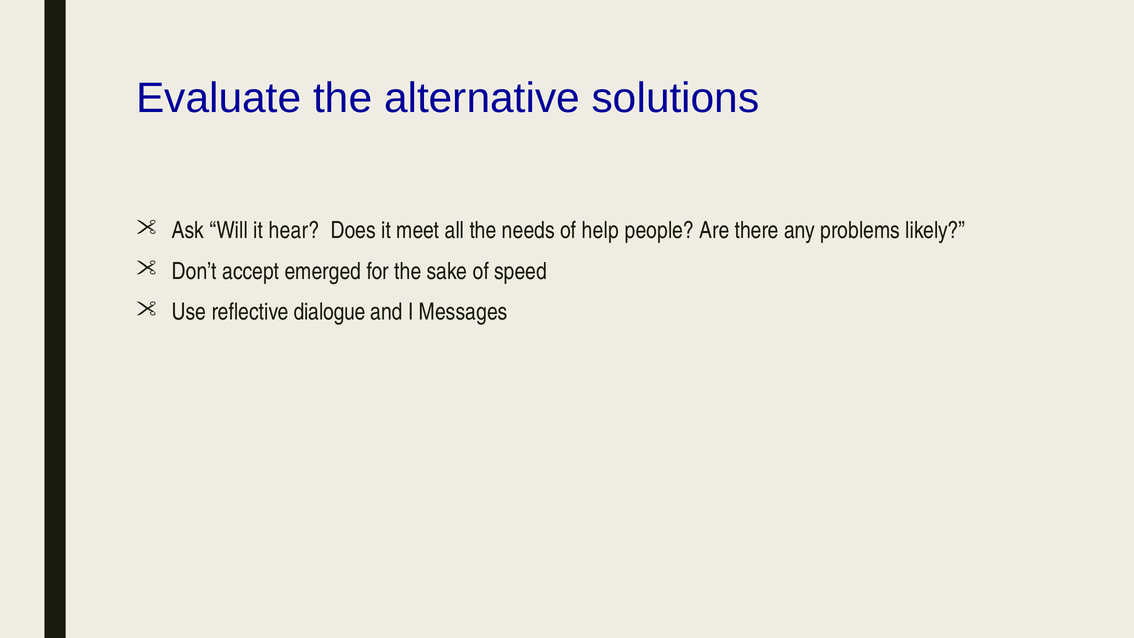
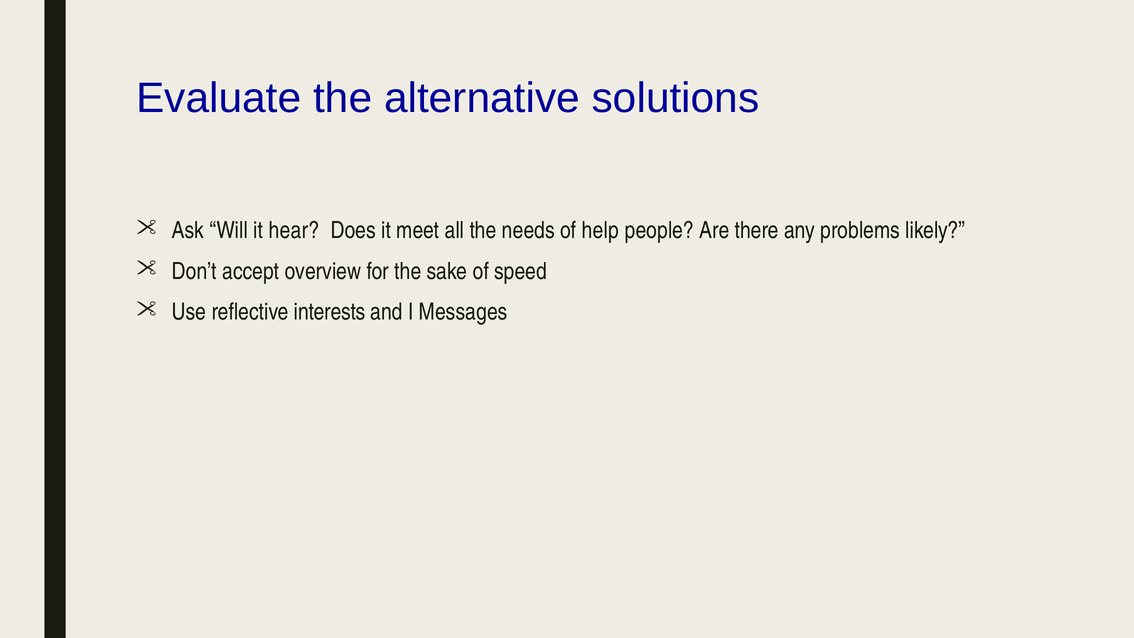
emerged: emerged -> overview
dialogue: dialogue -> interests
